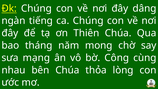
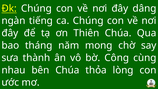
mạng: mạng -> thành
